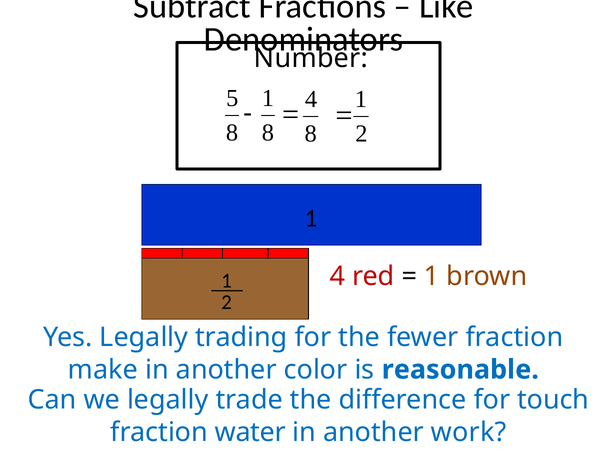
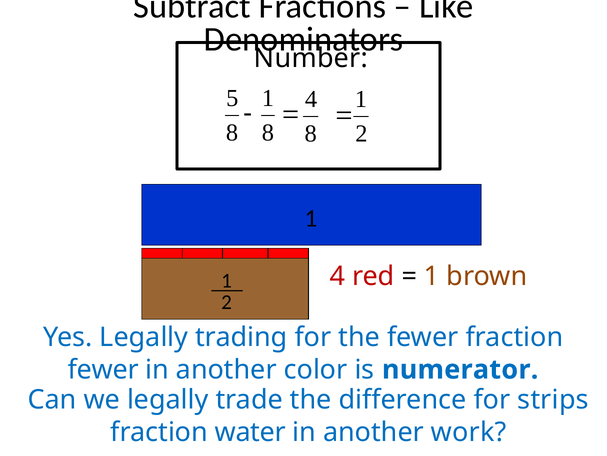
make at (103, 369): make -> fewer
reasonable: reasonable -> numerator
touch: touch -> strips
